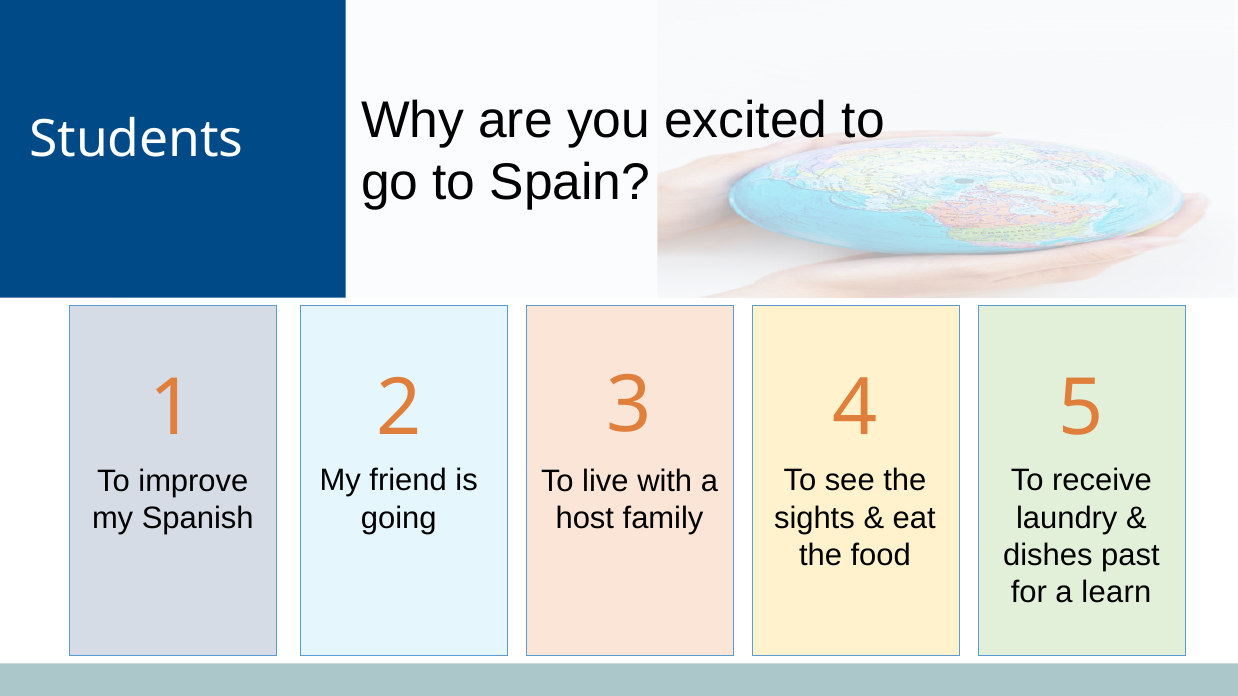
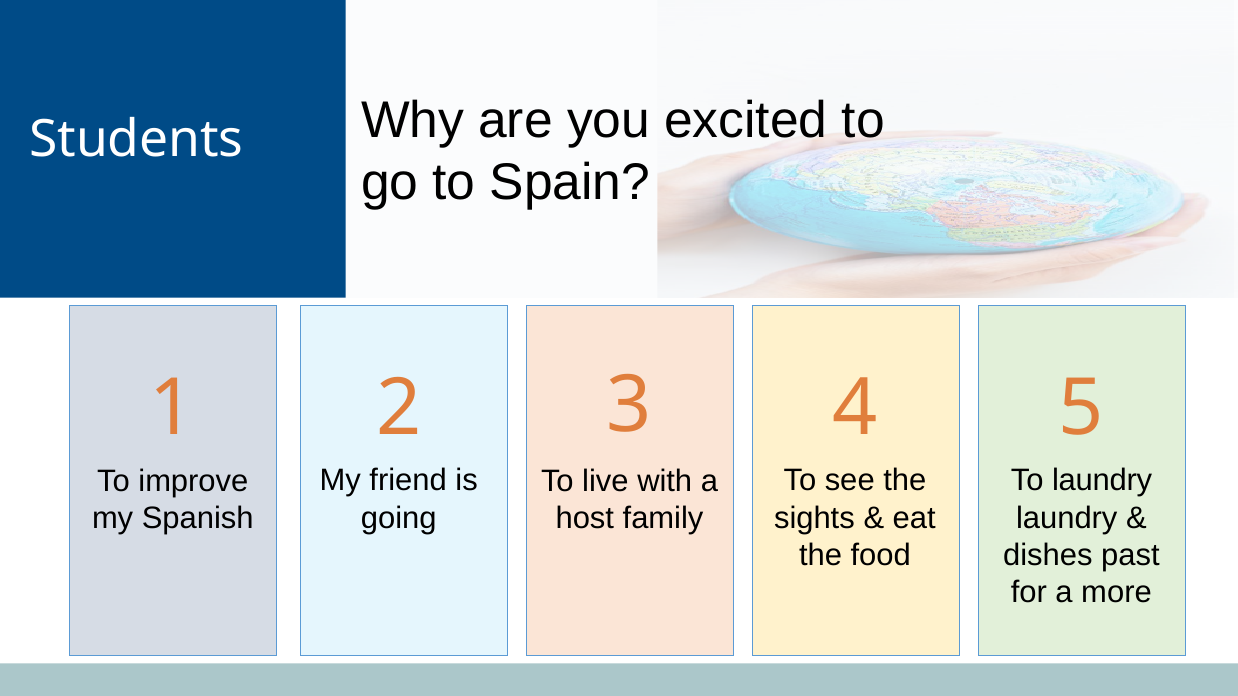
To receive: receive -> laundry
learn: learn -> more
